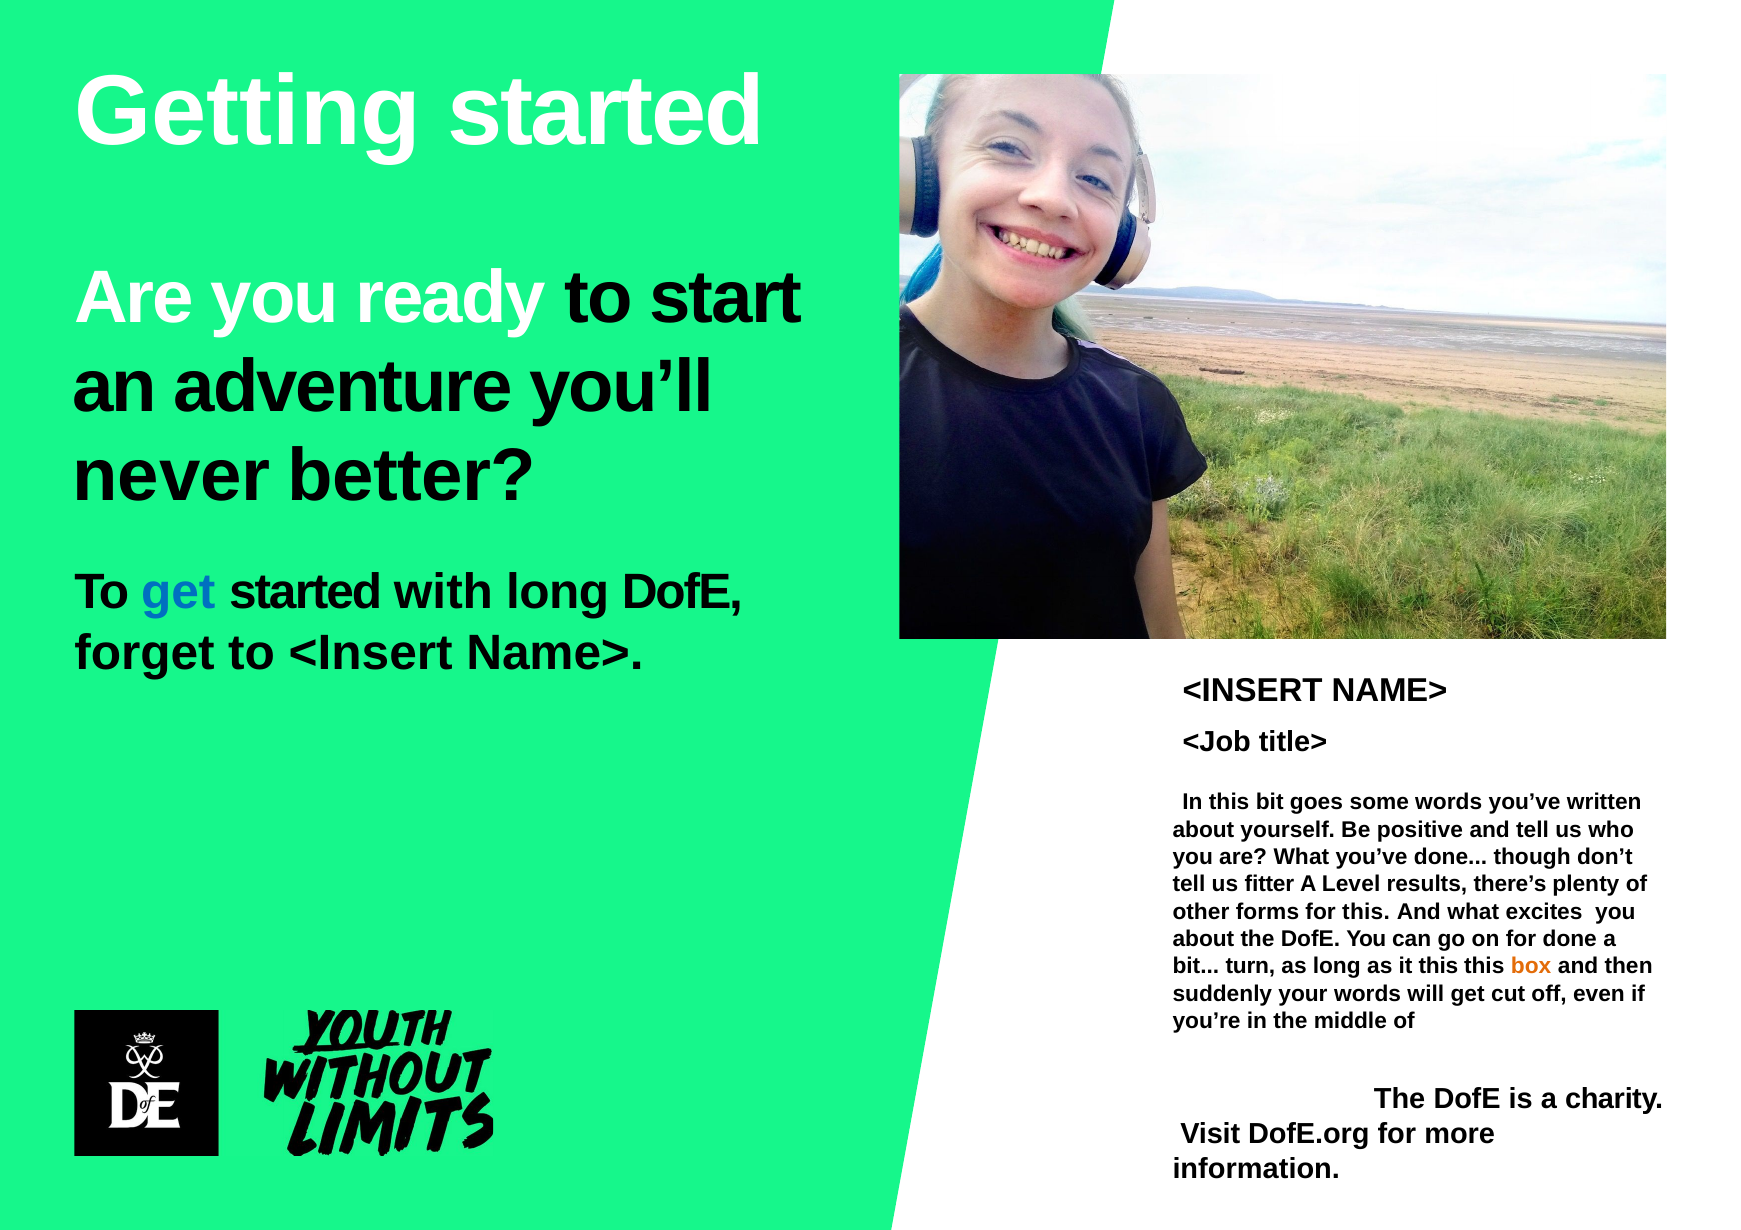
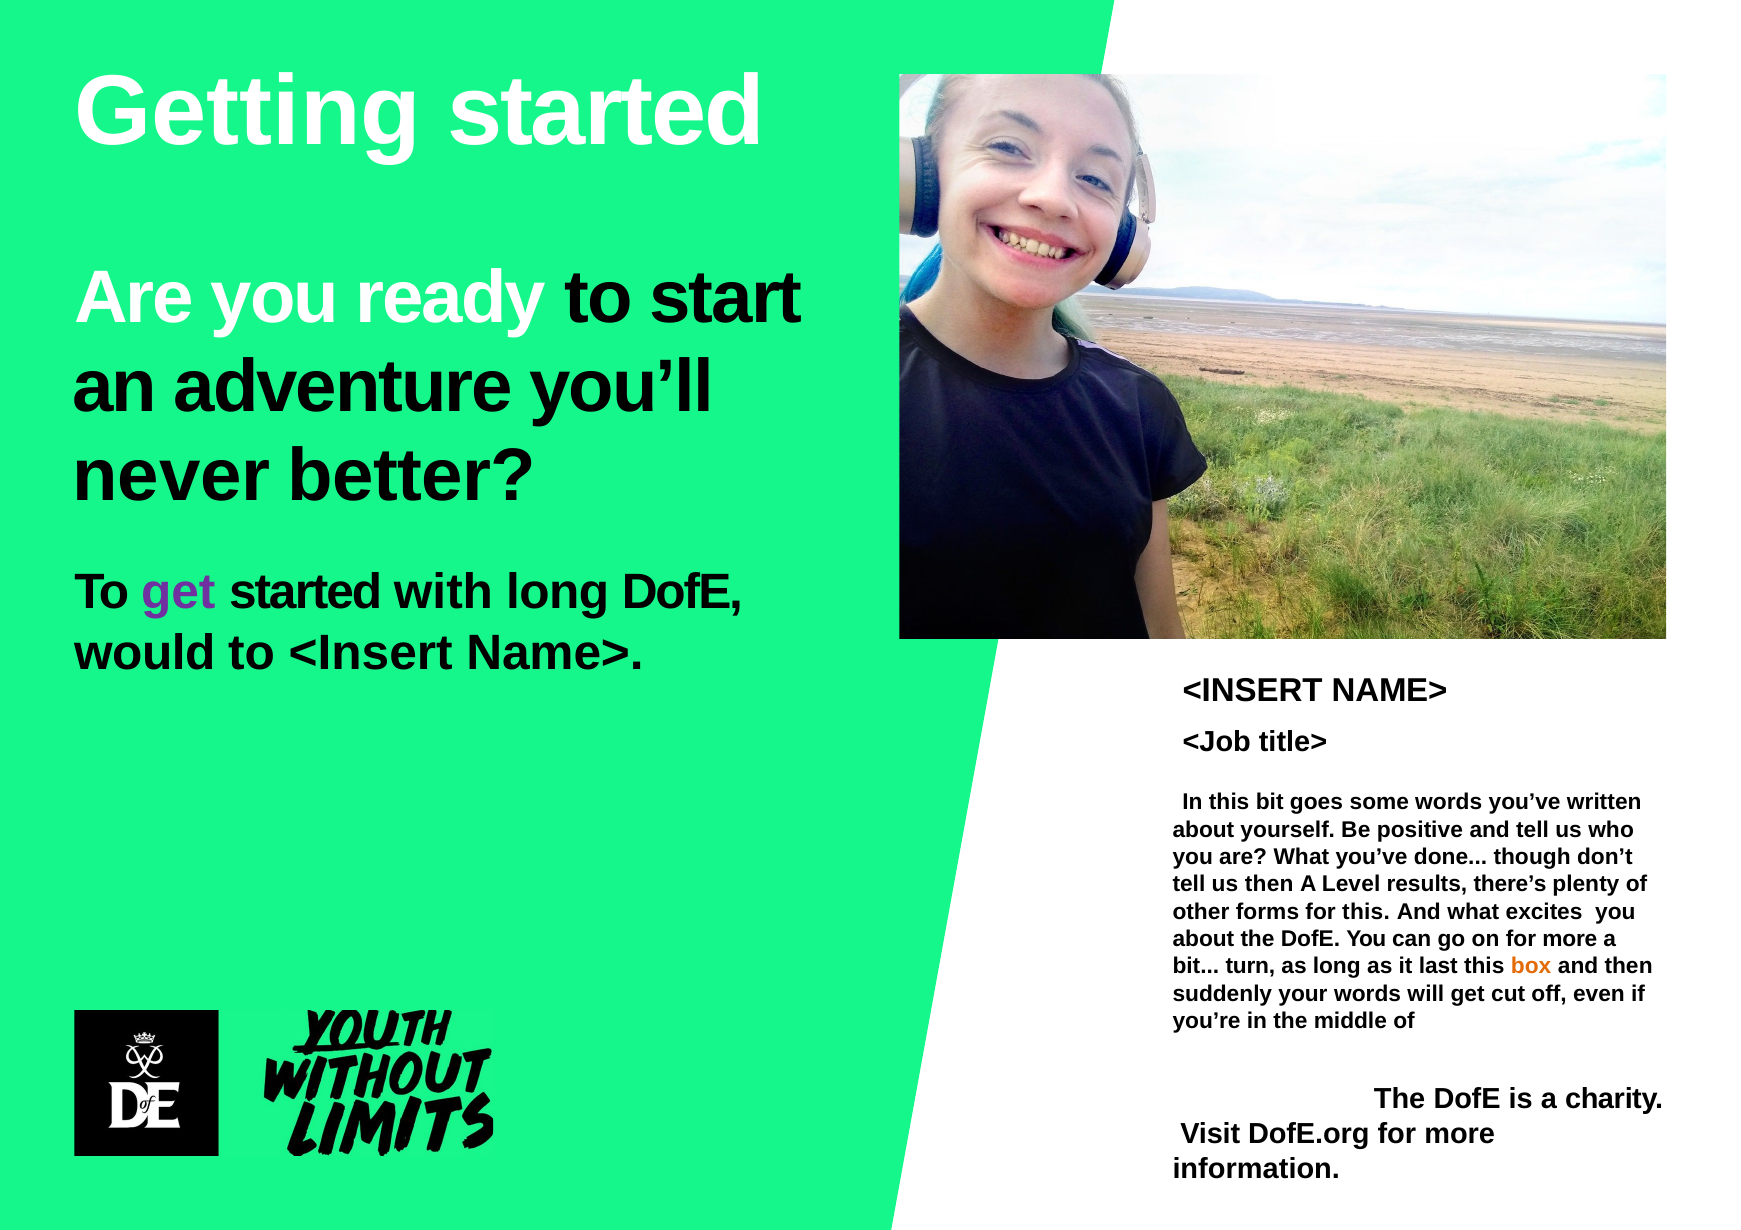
get at (178, 592) colour: blue -> purple
forget: forget -> would
us ﬁtter: ﬁtter -> then
on for done: done -> more
it this: this -> last
